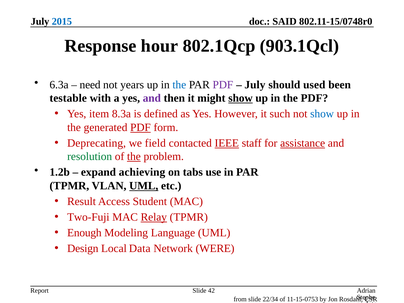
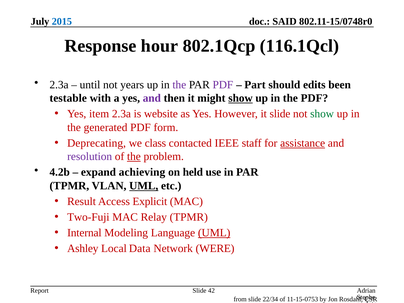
903.1Qcl: 903.1Qcl -> 116.1Qcl
6.3a at (59, 85): 6.3a -> 2.3a
need: need -> until
the at (179, 85) colour: blue -> purple
July at (255, 85): July -> Part
used: used -> edits
item 8.3a: 8.3a -> 2.3a
defined: defined -> website
it such: such -> slide
show at (322, 114) colour: blue -> green
PDF at (140, 127) underline: present -> none
field: field -> class
IEEE underline: present -> none
resolution colour: green -> purple
1.2b: 1.2b -> 4.2b
tabs: tabs -> held
Student: Student -> Explicit
Relay underline: present -> none
Enough: Enough -> Internal
UML at (214, 233) underline: none -> present
Design: Design -> Ashley
